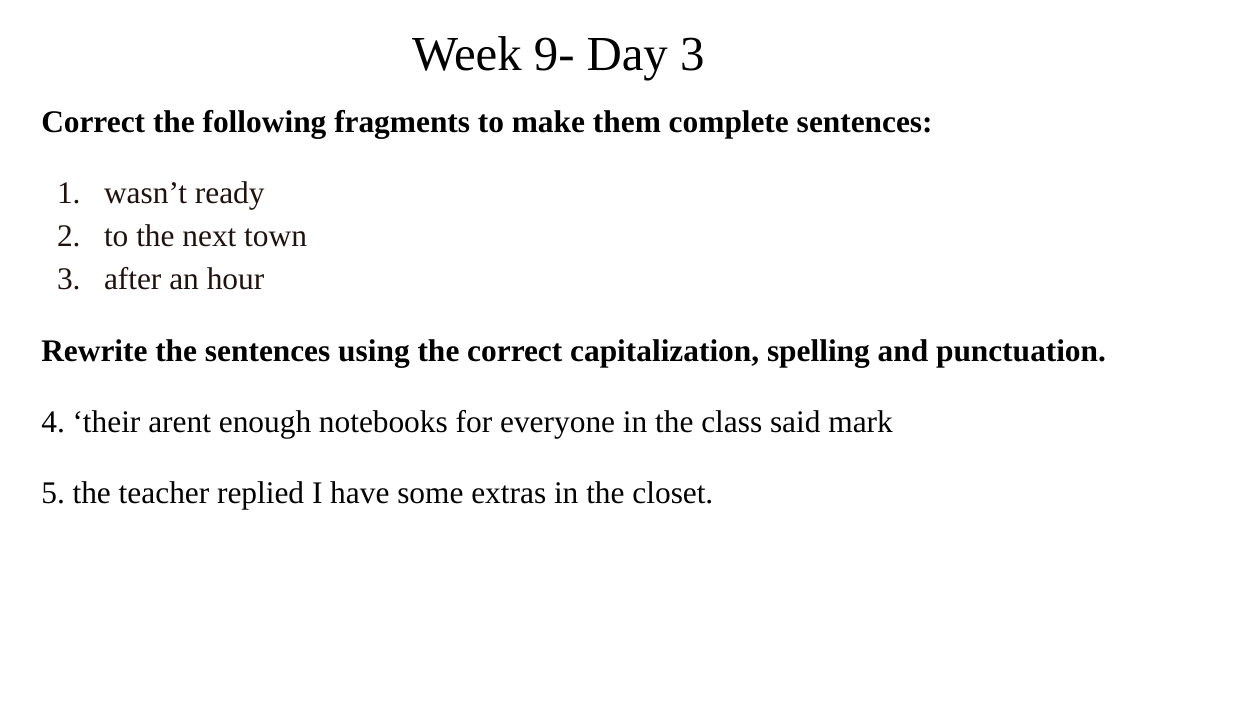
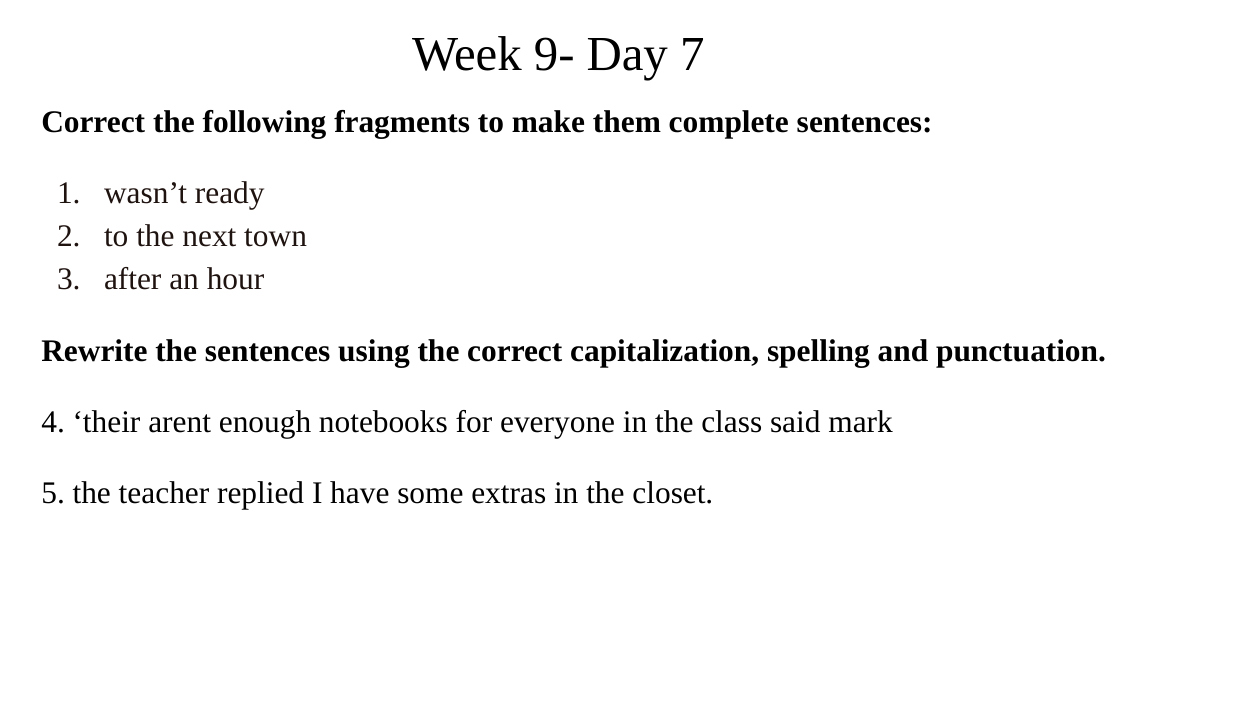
Day 3: 3 -> 7
